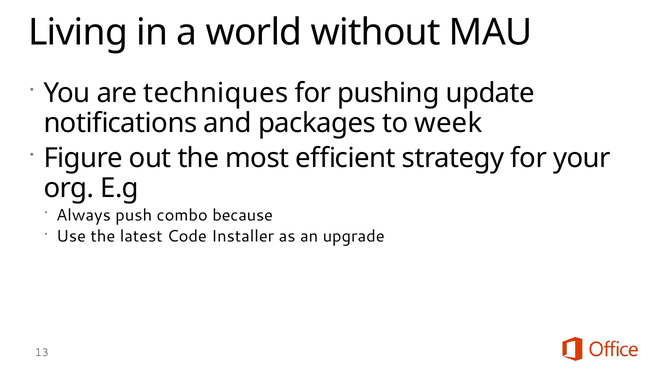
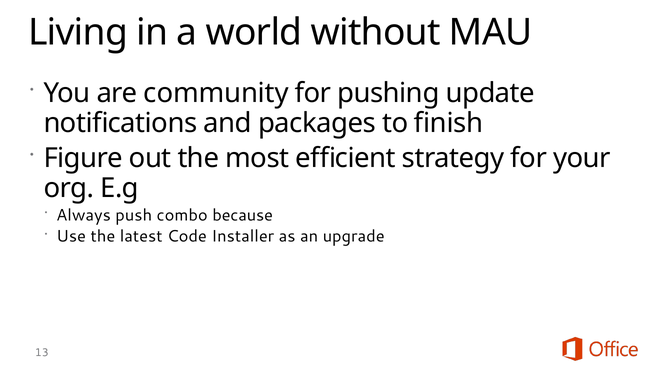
techniques: techniques -> community
week: week -> finish
